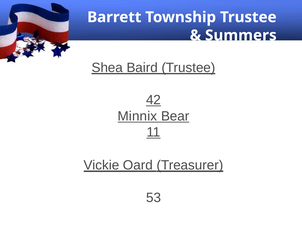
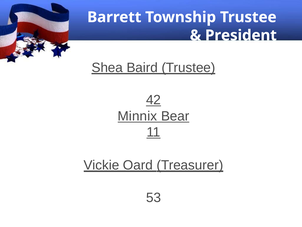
Summers: Summers -> President
